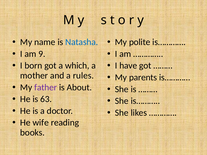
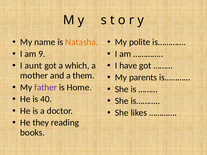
Natasha colour: blue -> orange
born: born -> aunt
rules: rules -> them
About: About -> Home
63: 63 -> 40
wife: wife -> they
